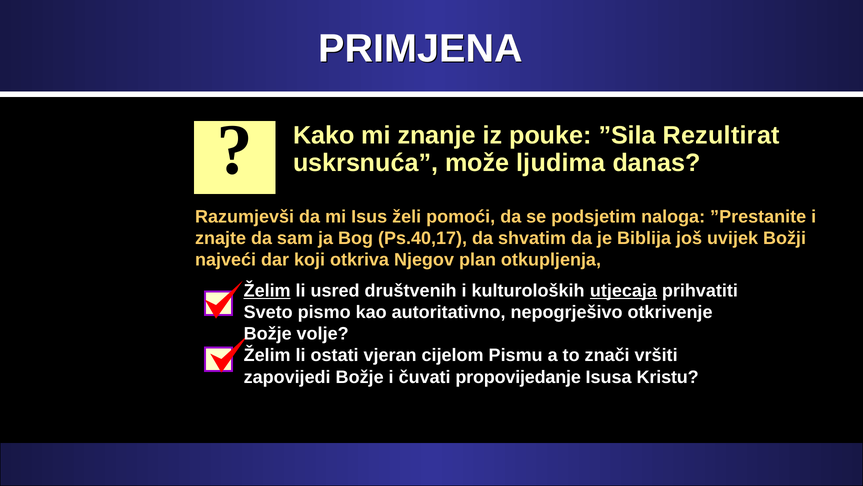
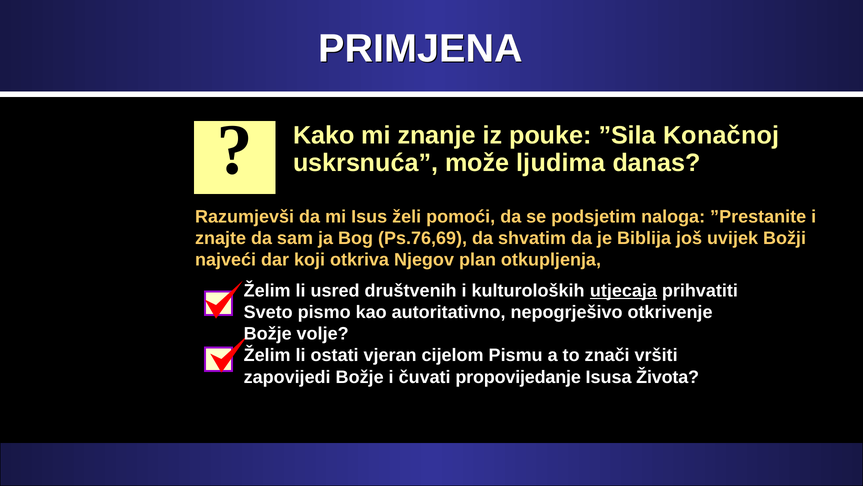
Rezultirat: Rezultirat -> Konačnoj
Ps.40,17: Ps.40,17 -> Ps.76,69
Želim at (267, 290) underline: present -> none
Kristu: Kristu -> Života
